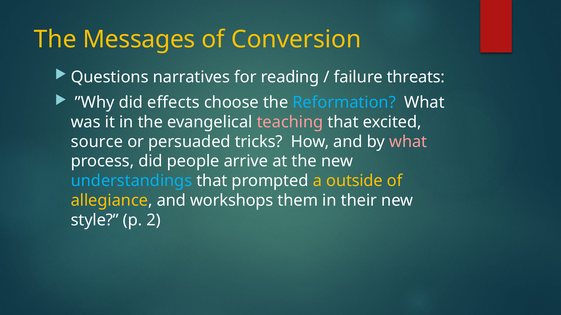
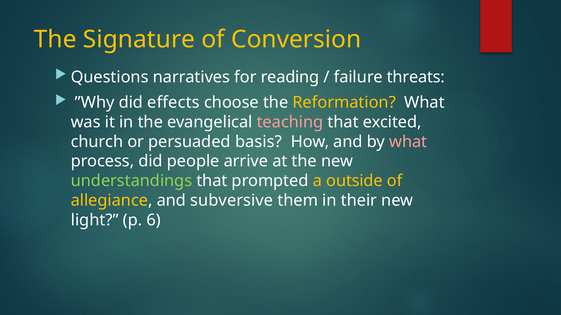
Messages: Messages -> Signature
Reformation colour: light blue -> yellow
source: source -> church
tricks: tricks -> basis
understandings colour: light blue -> light green
workshops: workshops -> subversive
style: style -> light
2: 2 -> 6
